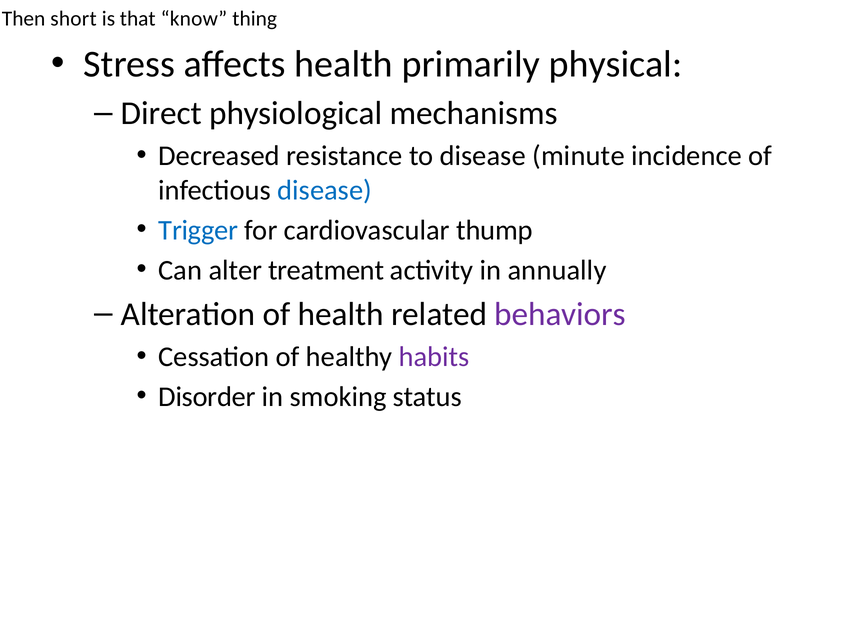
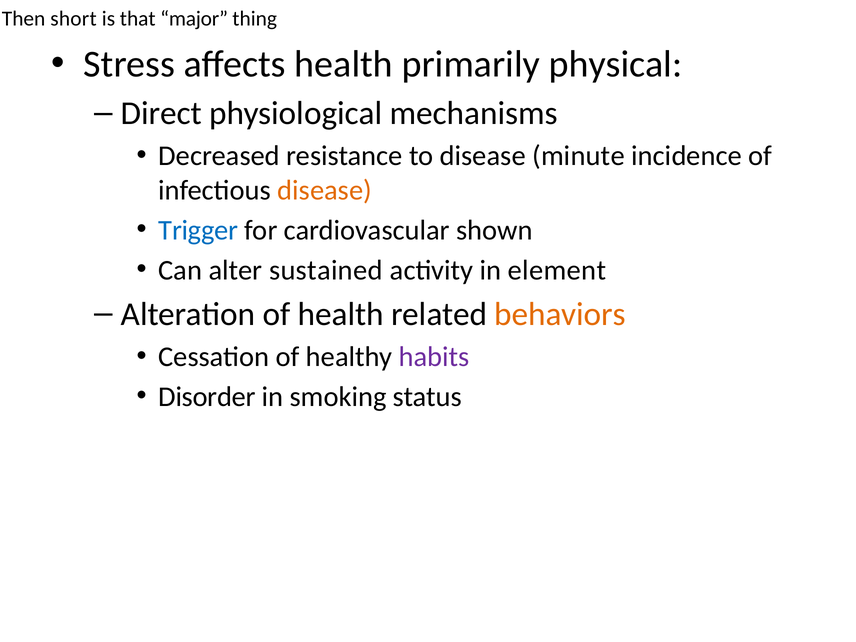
know: know -> major
disease at (325, 190) colour: blue -> orange
thump: thump -> shown
treatment: treatment -> sustained
annually: annually -> element
behaviors colour: purple -> orange
